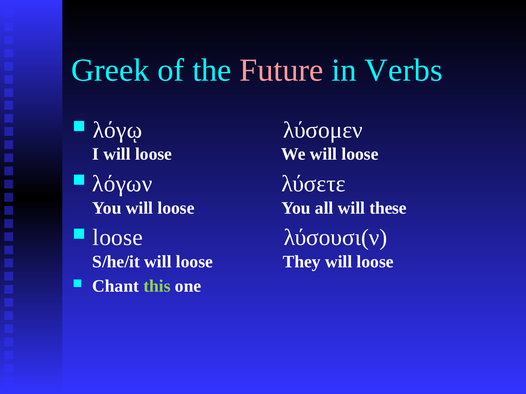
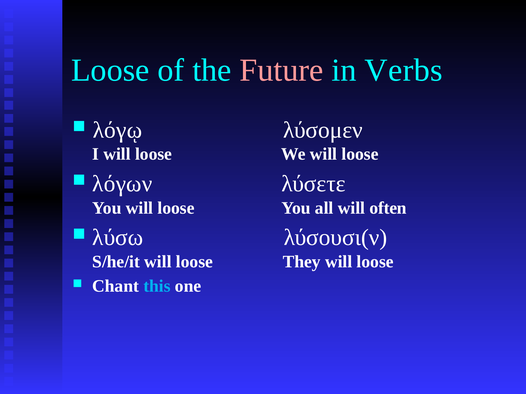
Greek at (110, 70): Greek -> Loose
these: these -> often
loose at (118, 238): loose -> λύσω
this colour: light green -> light blue
